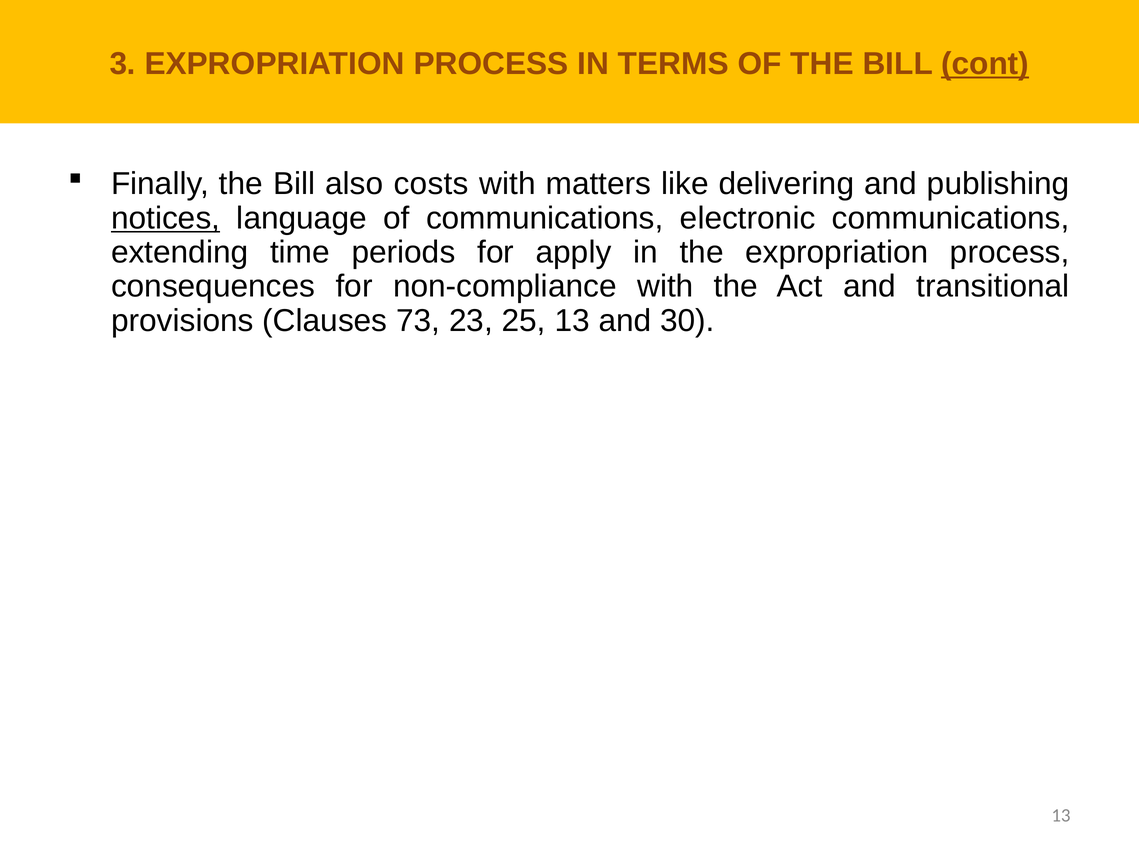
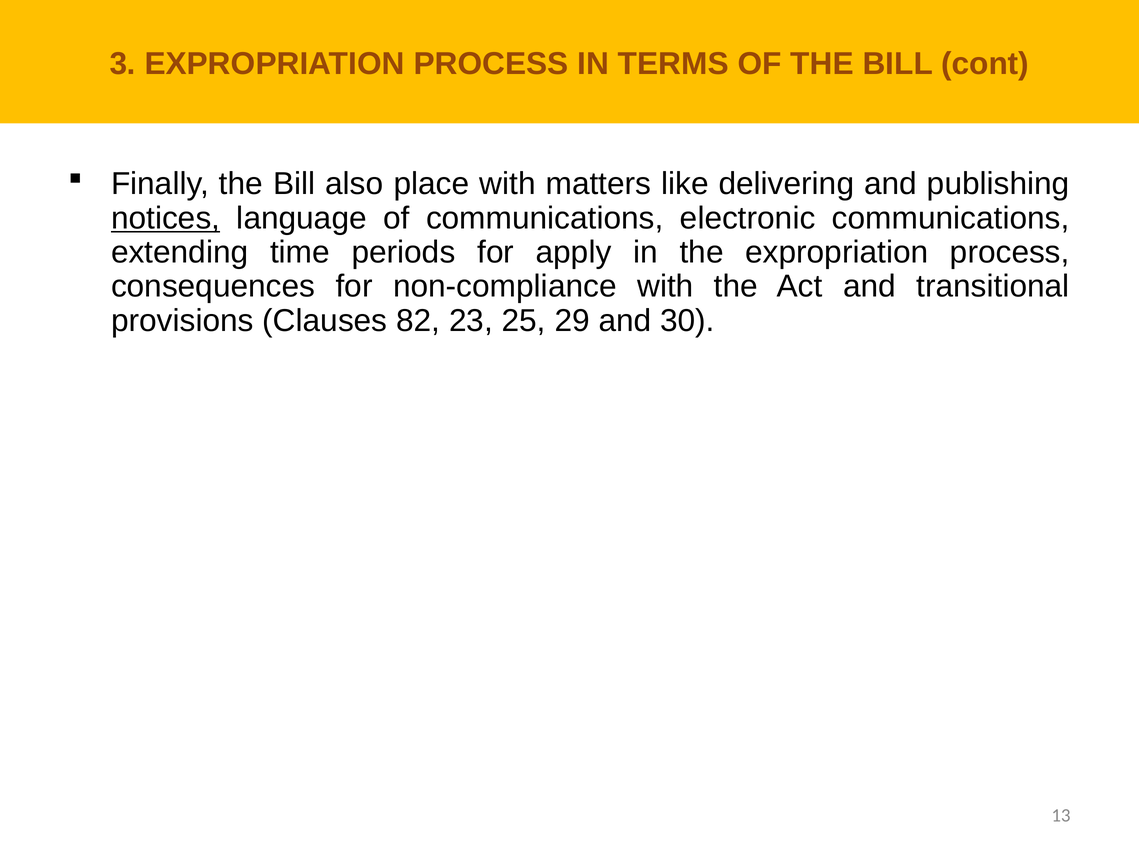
cont underline: present -> none
costs: costs -> place
73: 73 -> 82
25 13: 13 -> 29
